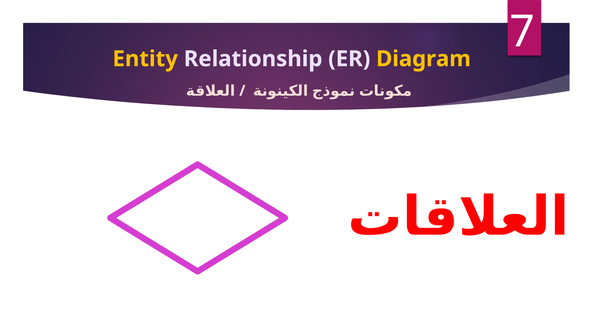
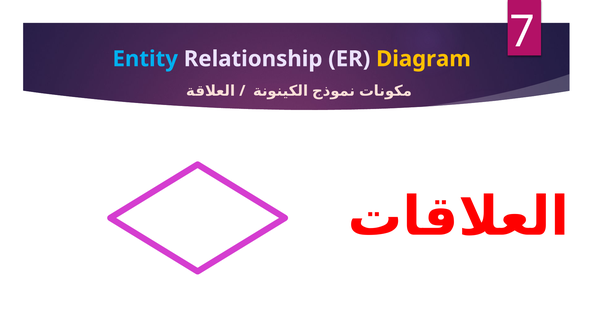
Entity colour: yellow -> light blue
